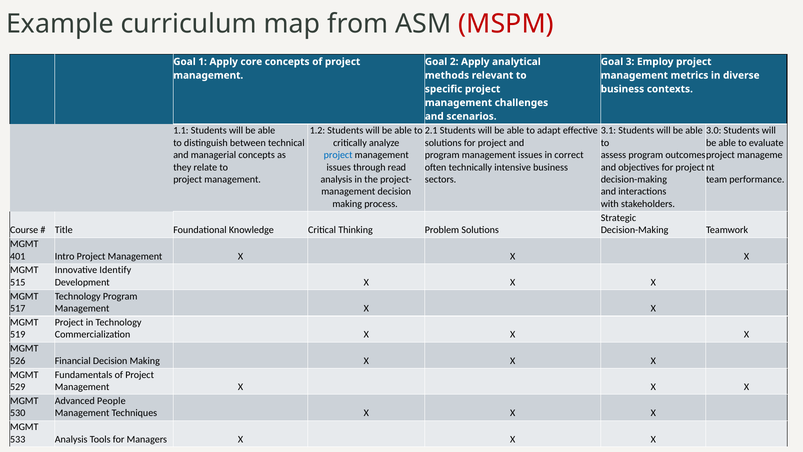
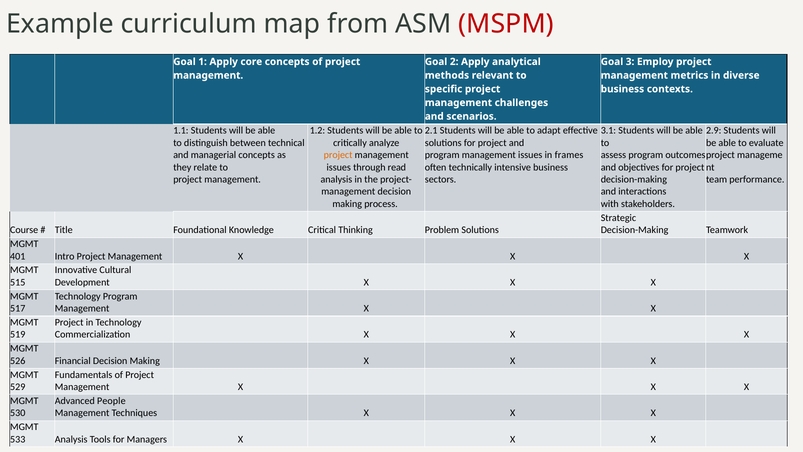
3.0: 3.0 -> 2.9
project at (338, 155) colour: blue -> orange
correct: correct -> frames
Identify: Identify -> Cultural
